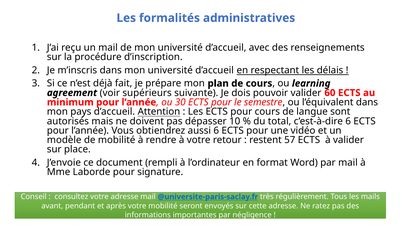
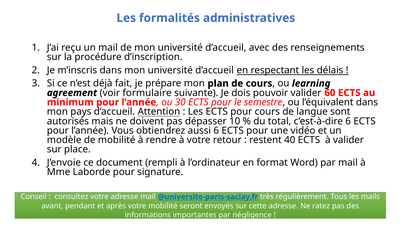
supérieurs: supérieurs -> formulaire
57: 57 -> 40
